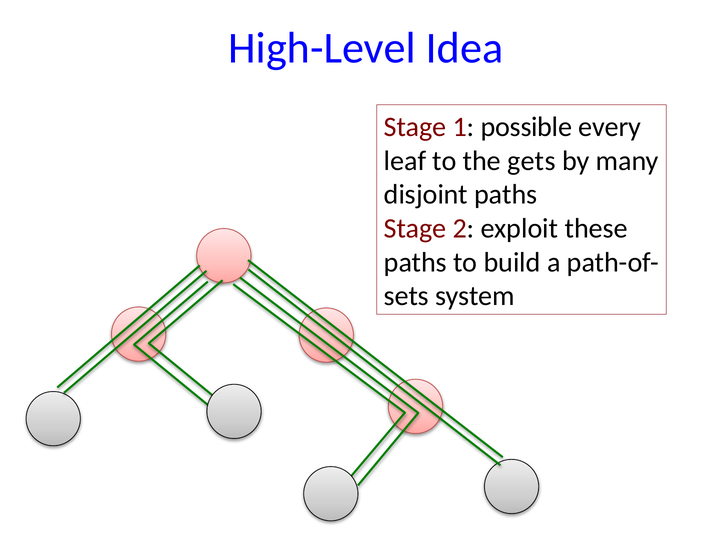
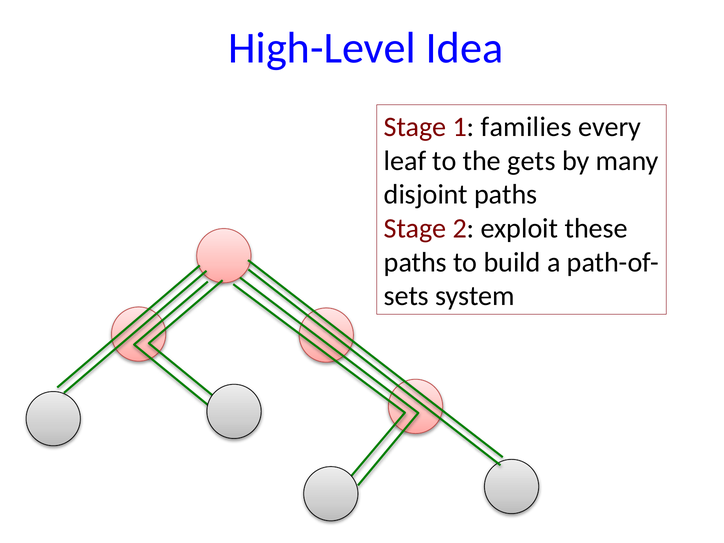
possible: possible -> families
